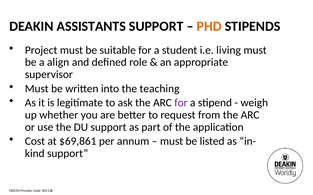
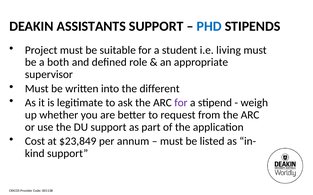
PHD colour: orange -> blue
align: align -> both
teaching: teaching -> different
$69,861: $69,861 -> $23,849
